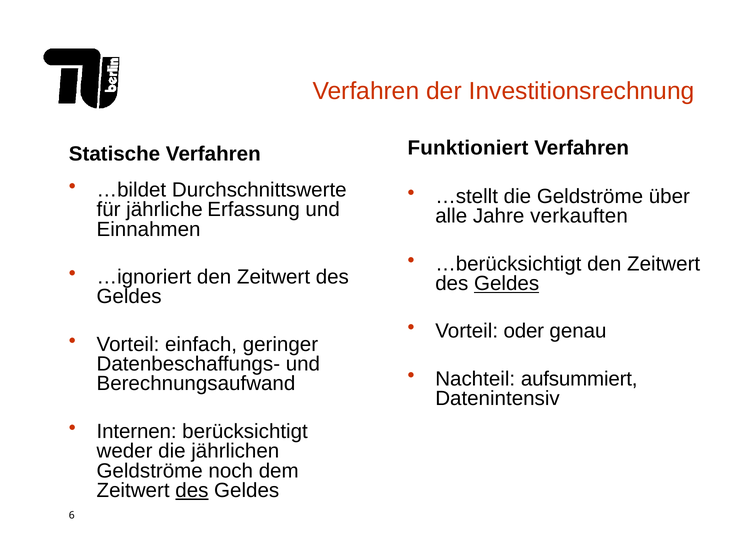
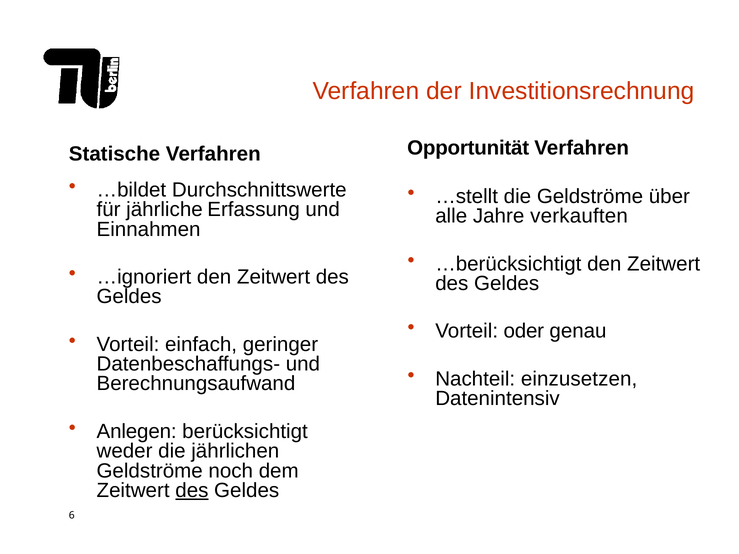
Funktioniert: Funktioniert -> Opportunität
Geldes at (507, 284) underline: present -> none
aufsummiert: aufsummiert -> einzusetzen
Internen: Internen -> Anlegen
